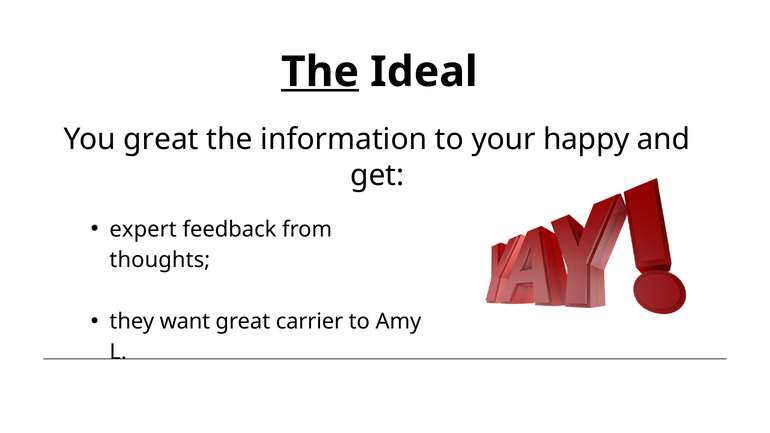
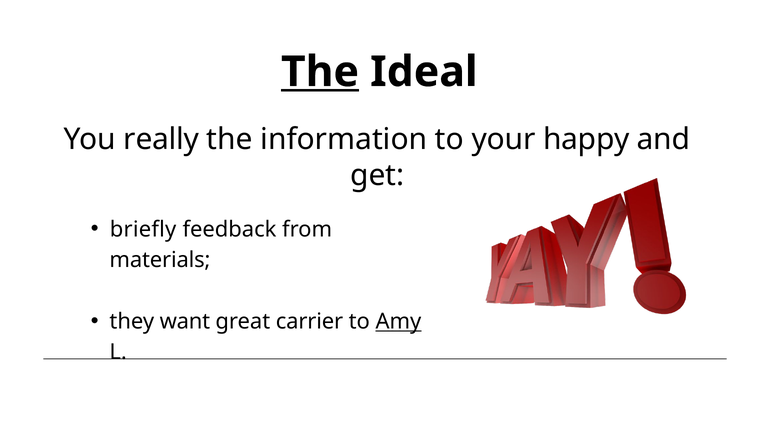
You great: great -> really
expert: expert -> briefly
thoughts: thoughts -> materials
Amy underline: none -> present
